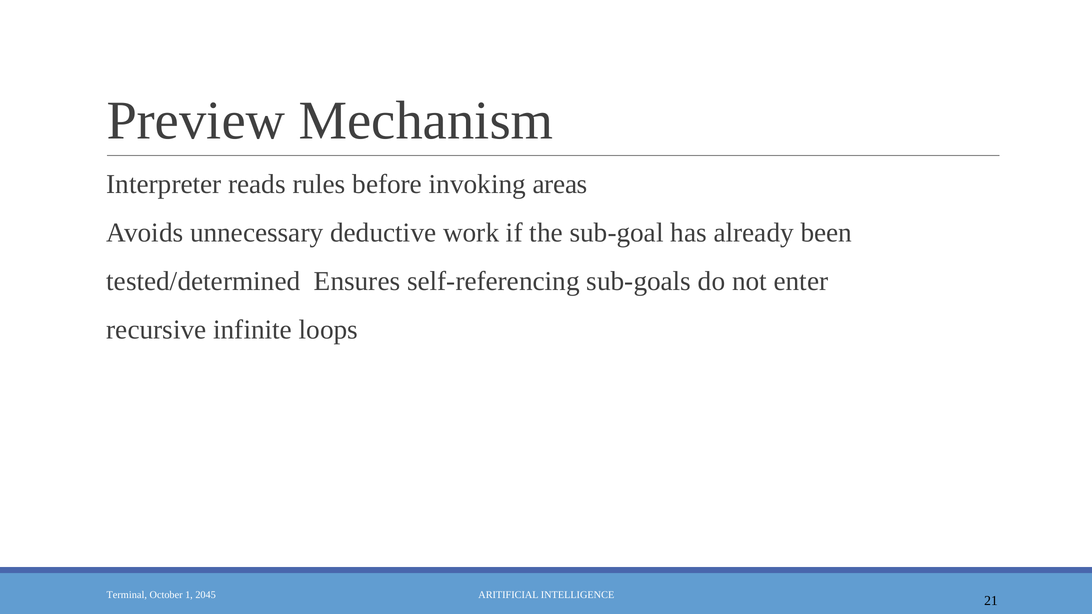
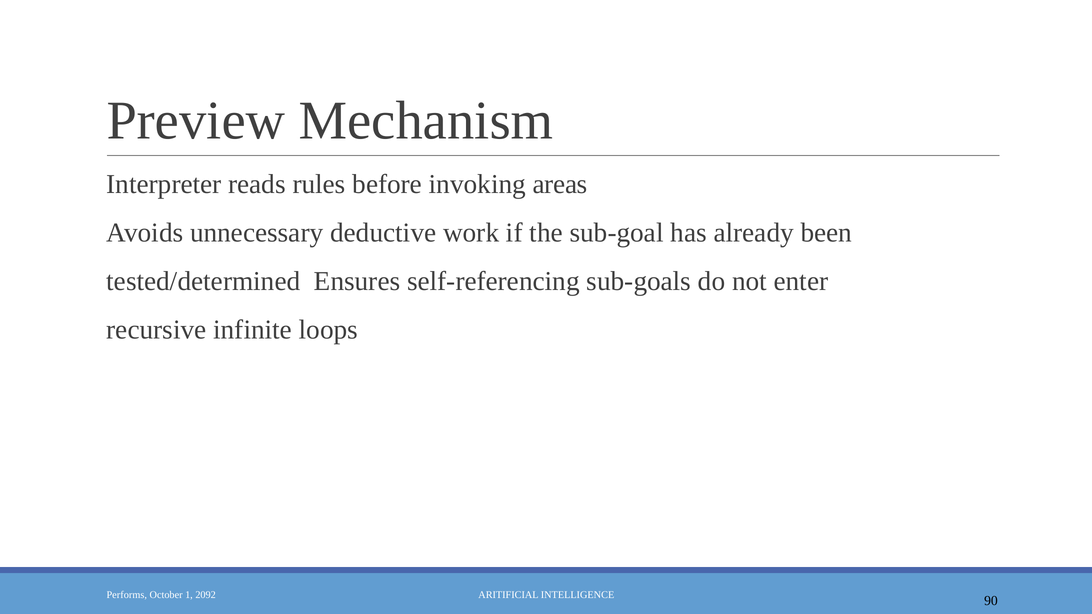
Terminal: Terminal -> Performs
2045: 2045 -> 2092
21: 21 -> 90
